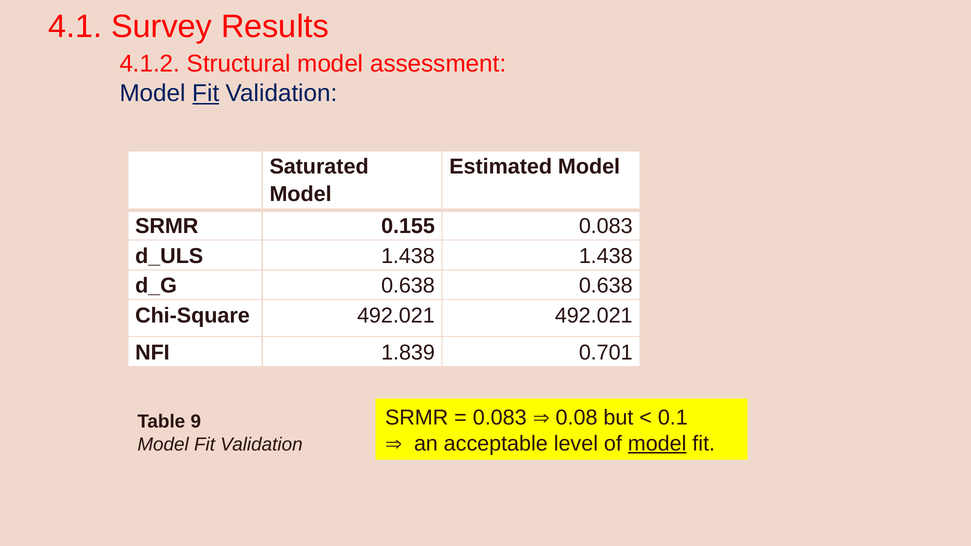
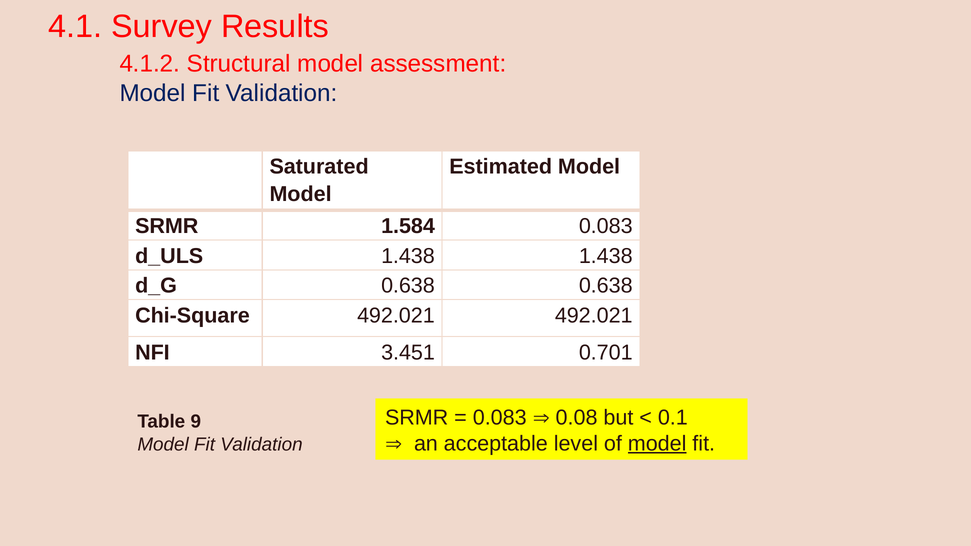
Fit at (206, 93) underline: present -> none
0.155: 0.155 -> 1.584
1.839: 1.839 -> 3.451
